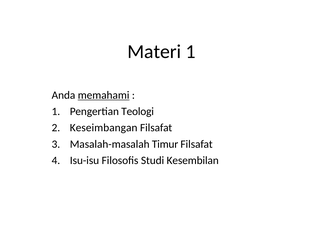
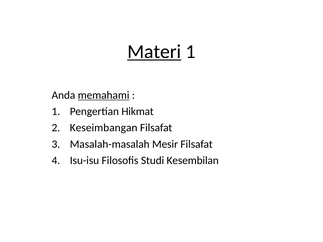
Materi underline: none -> present
Teologi: Teologi -> Hikmat
Timur: Timur -> Mesir
